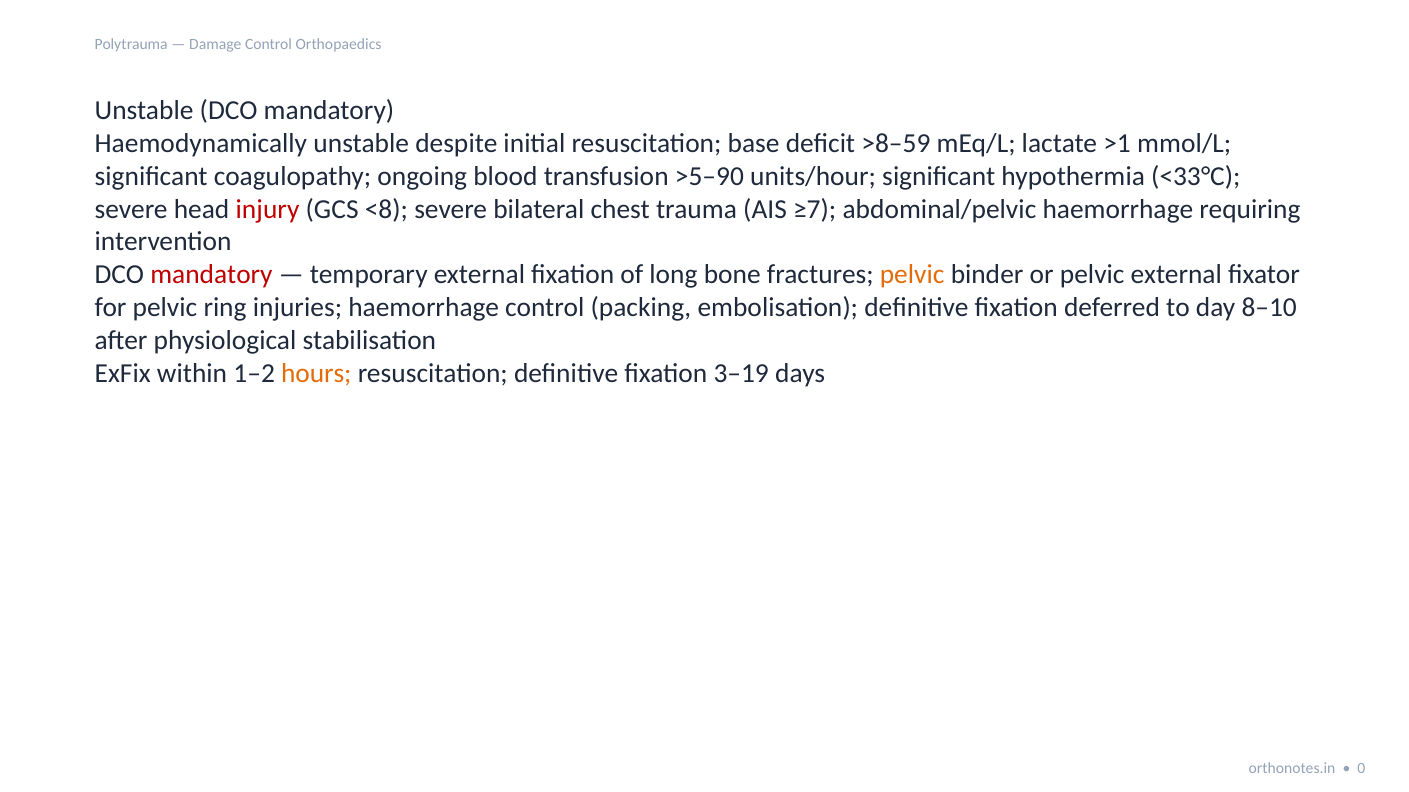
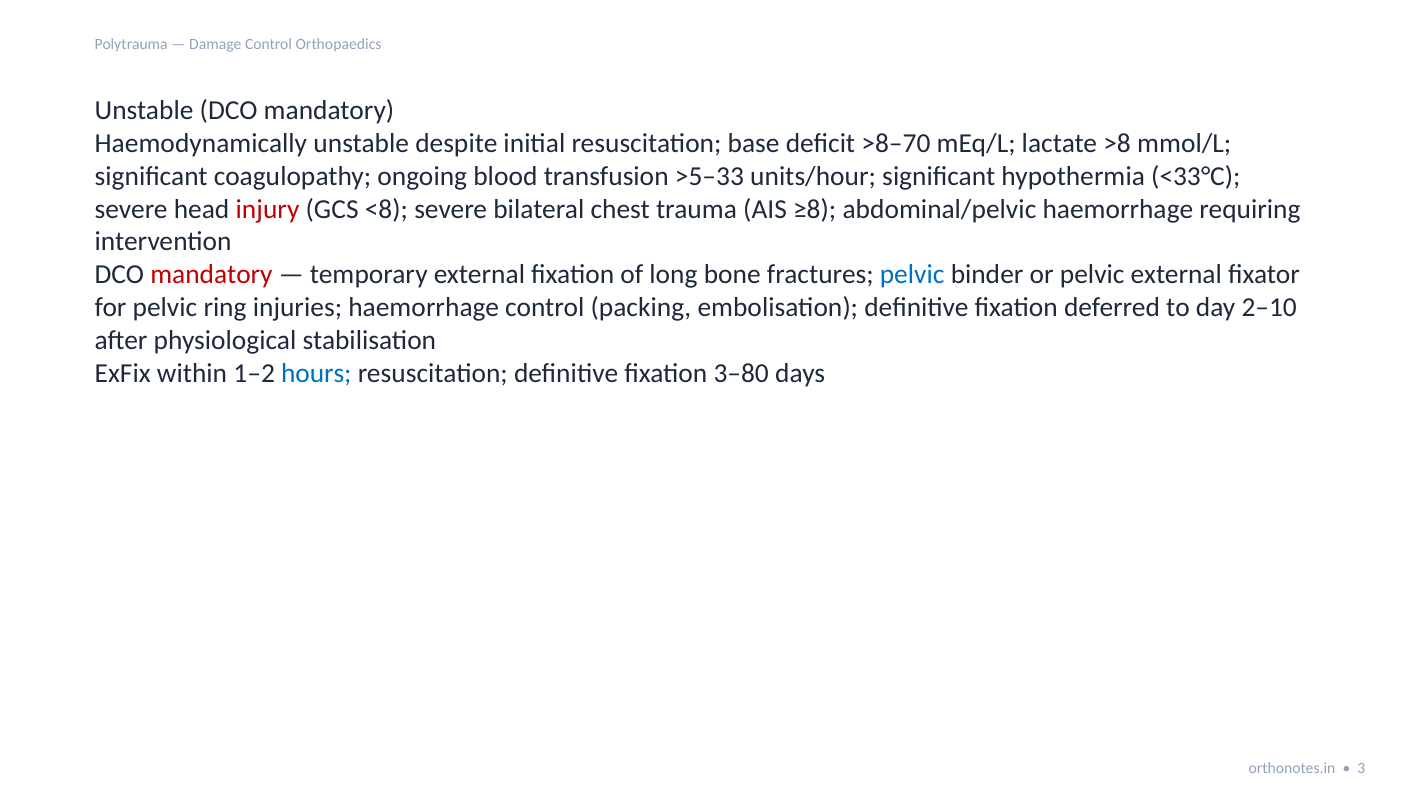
>8–59: >8–59 -> >8–70
>1: >1 -> >8
>5–90: >5–90 -> >5–33
≥7: ≥7 -> ≥8
pelvic at (912, 275) colour: orange -> blue
8–10: 8–10 -> 2–10
hours colour: orange -> blue
3–19: 3–19 -> 3–80
0: 0 -> 3
